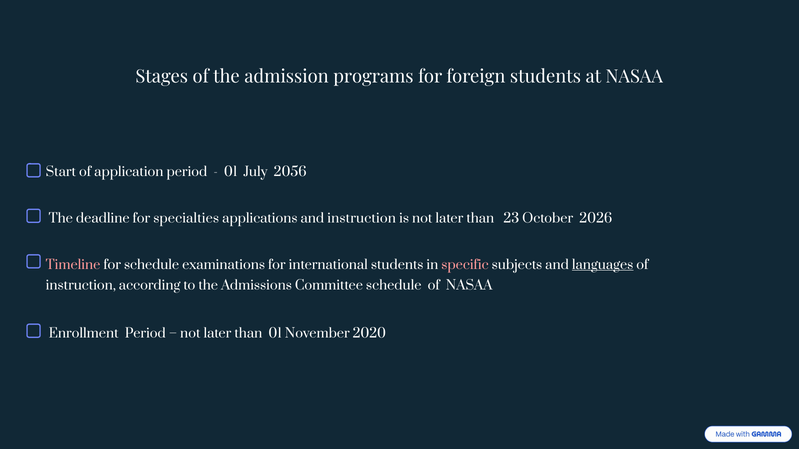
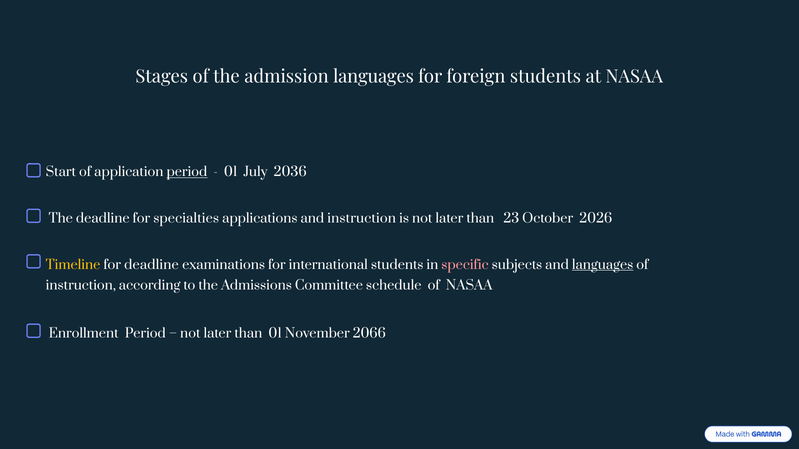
admission programs: programs -> languages
period at (187, 172) underline: none -> present
2056: 2056 -> 2036
Timeline colour: pink -> yellow
for schedule: schedule -> deadline
2020: 2020 -> 2066
